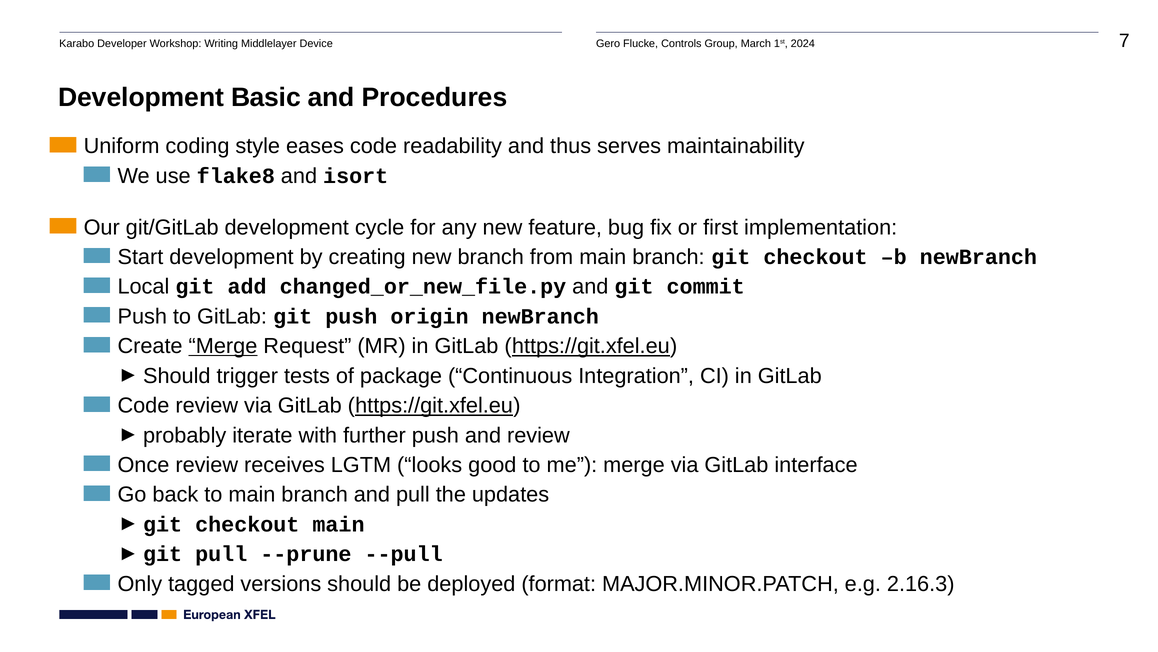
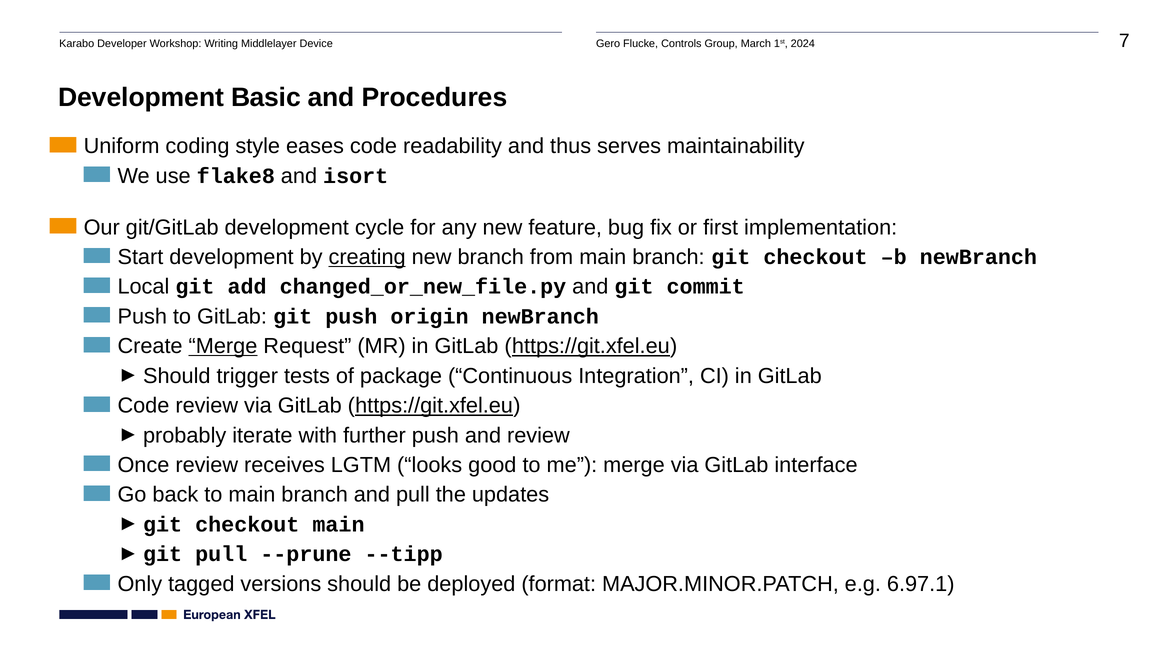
creating underline: none -> present
--pull: --pull -> --tipp
2.16.3: 2.16.3 -> 6.97.1
